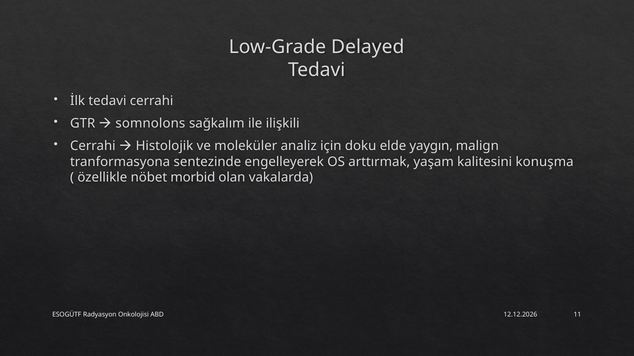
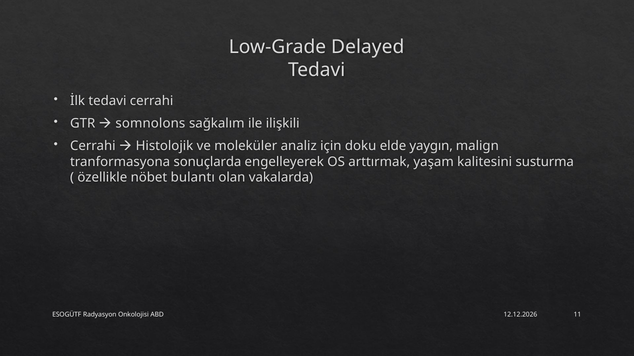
sentezinde: sentezinde -> sonuçlarda
konuşma: konuşma -> susturma
morbid: morbid -> bulantı
